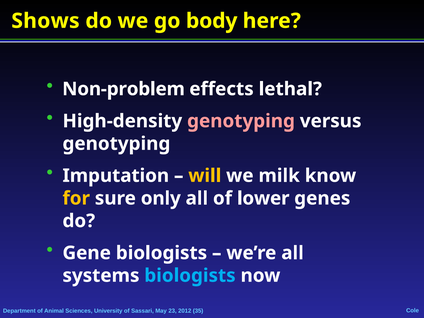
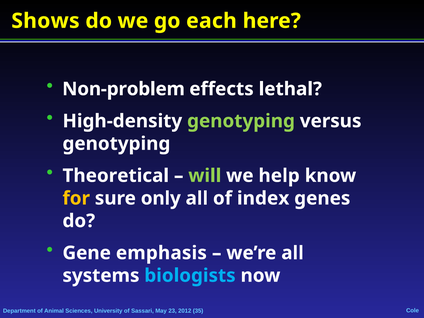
body: body -> each
genotyping at (241, 121) colour: pink -> light green
Imputation: Imputation -> Theoretical
will colour: yellow -> light green
milk: milk -> help
lower: lower -> index
Gene biologists: biologists -> emphasis
